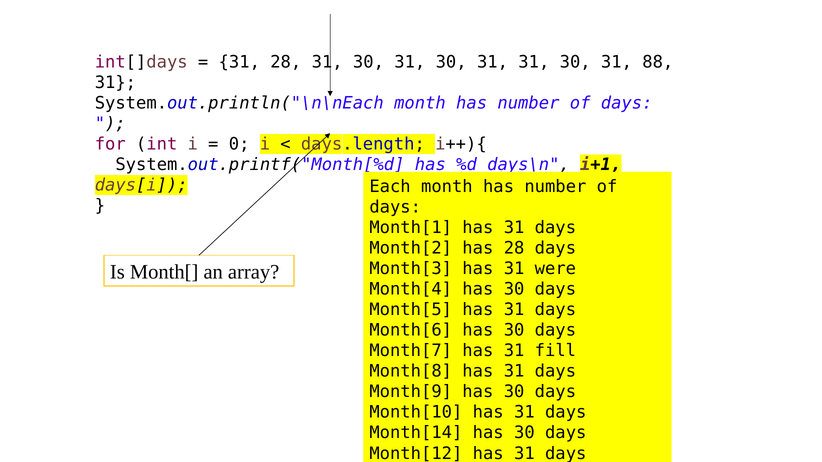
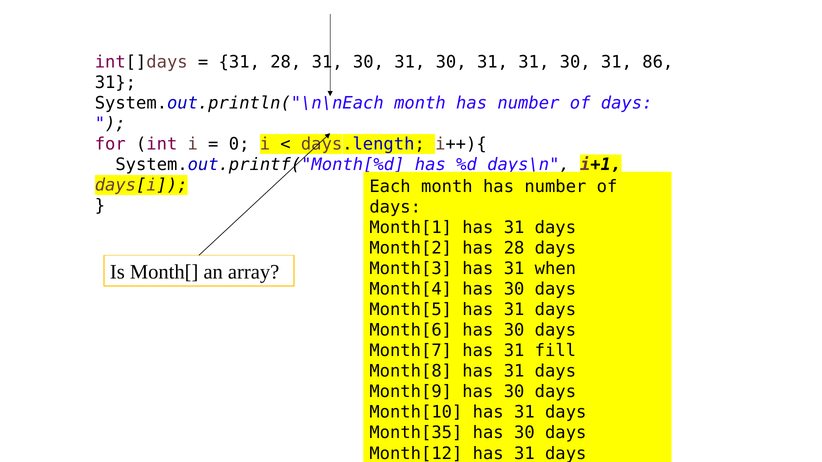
88: 88 -> 86
were: were -> when
Month[14: Month[14 -> Month[35
